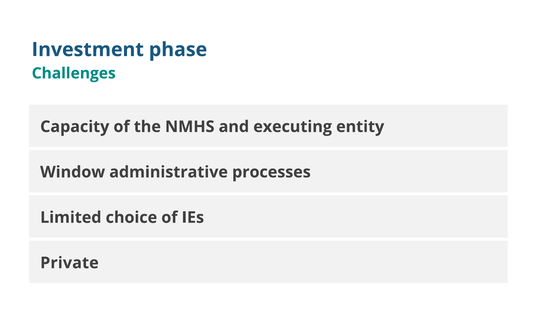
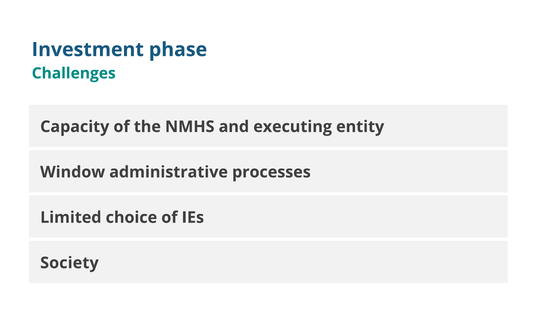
Private: Private -> Society
